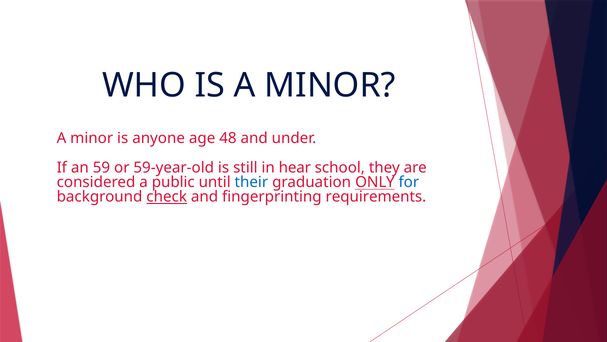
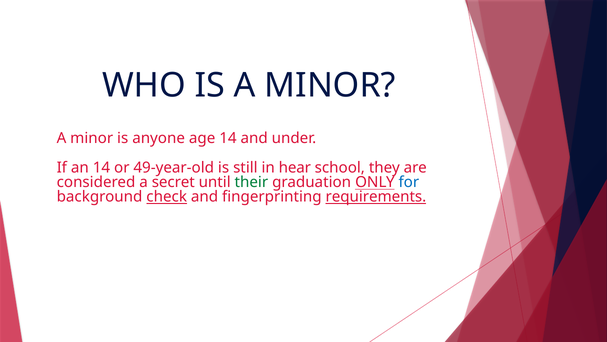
age 48: 48 -> 14
an 59: 59 -> 14
59-year-old: 59-year-old -> 49-year-old
public: public -> secret
their colour: blue -> green
requirements underline: none -> present
